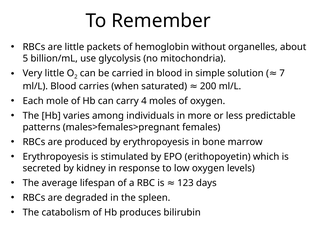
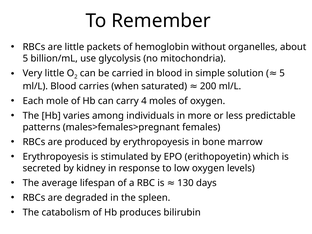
7 at (282, 73): 7 -> 5
123: 123 -> 130
